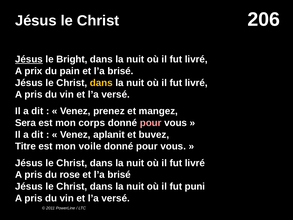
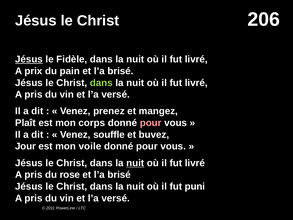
Bright: Bright -> Fidèle
dans at (101, 83) colour: yellow -> light green
Sera: Sera -> Plaît
aplanit: aplanit -> souffle
Titre: Titre -> Jour
nuit at (135, 163) underline: none -> present
